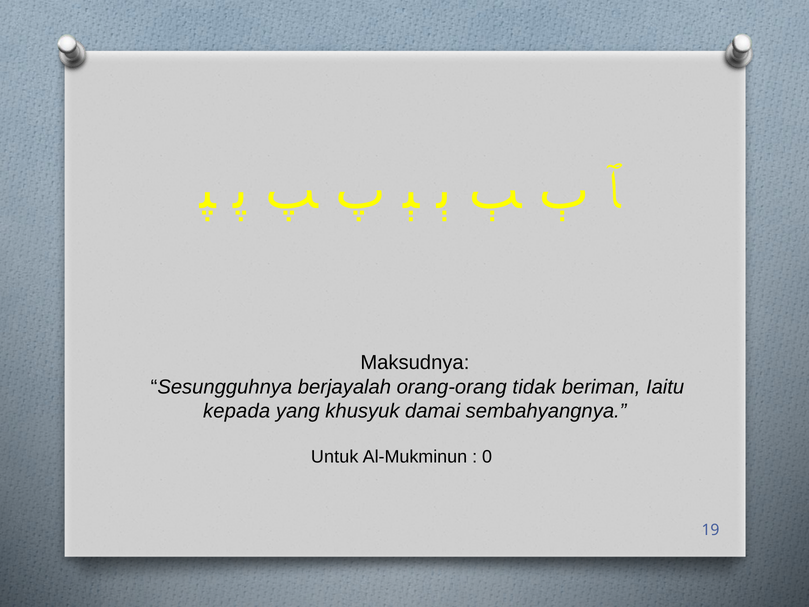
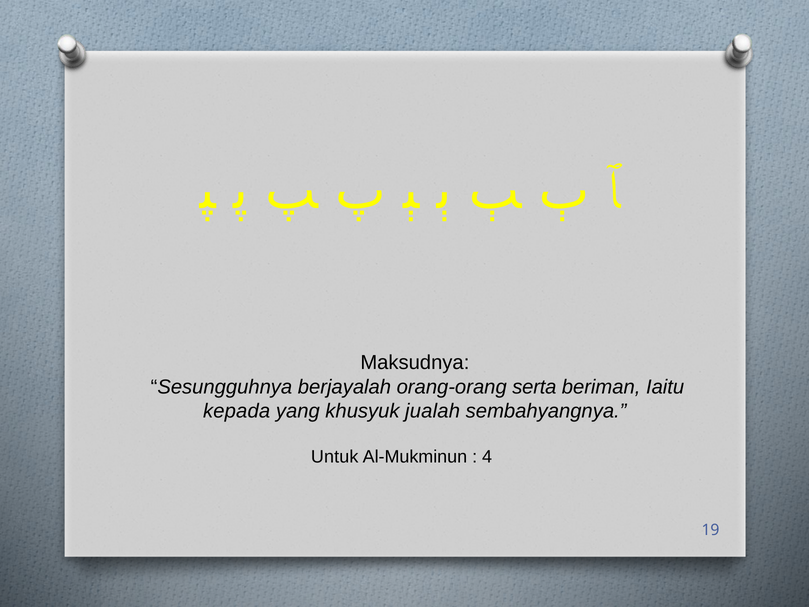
tidak: tidak -> serta
damai: damai -> jualah
0: 0 -> 4
